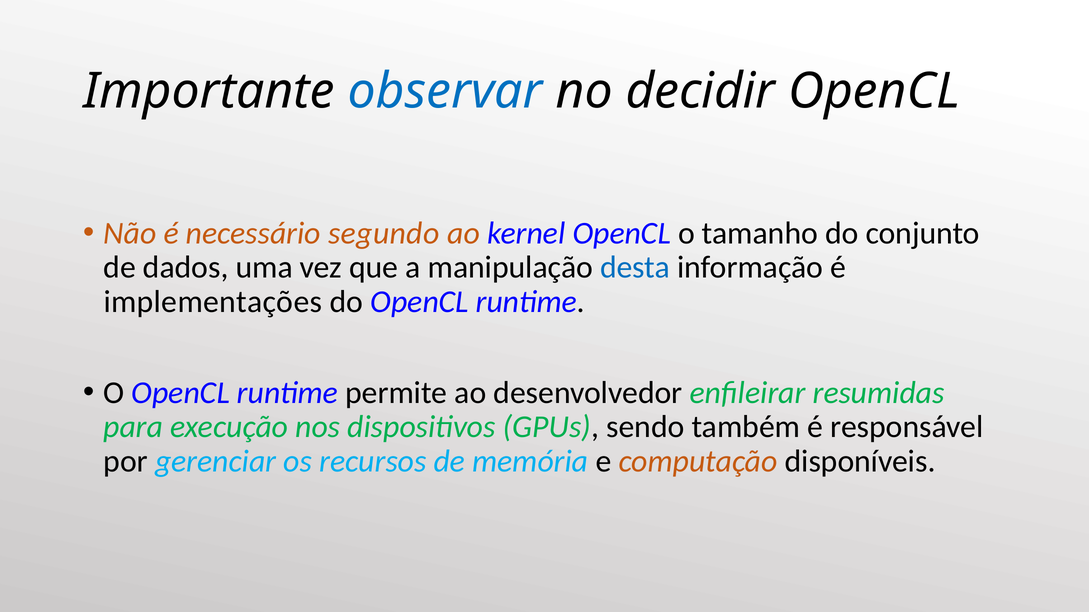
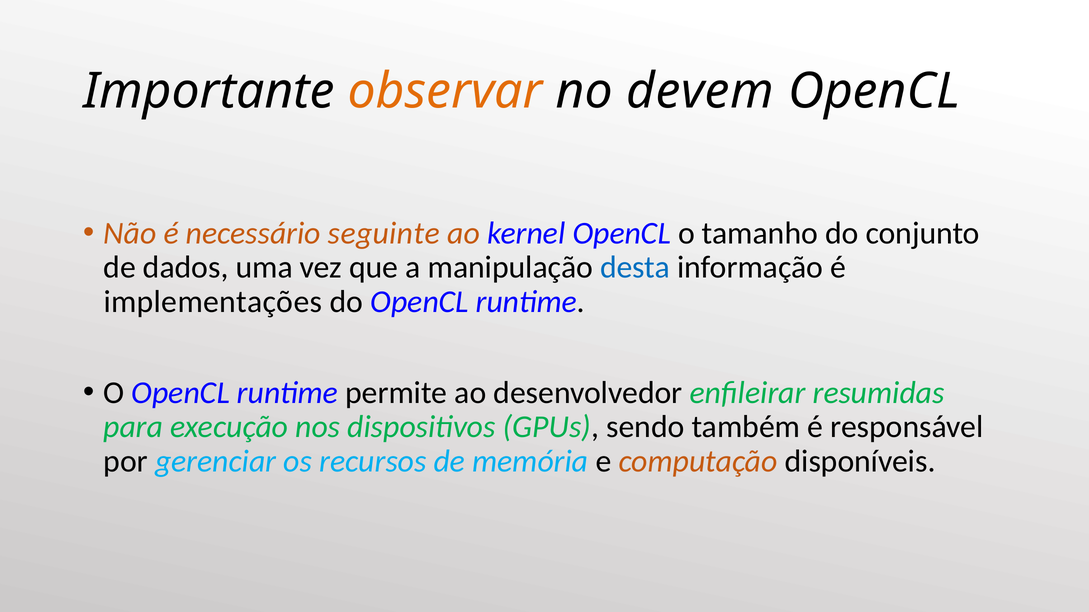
observar colour: blue -> orange
decidir: decidir -> devem
segundo: segundo -> seguinte
